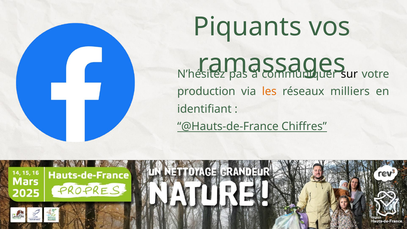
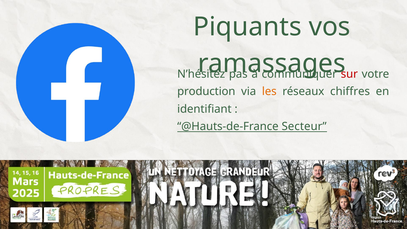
sur colour: black -> red
milliers: milliers -> chiffres
Chiffres: Chiffres -> Secteur
